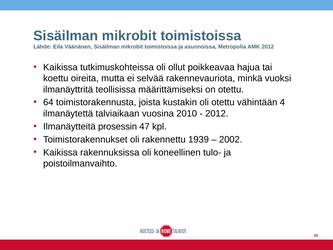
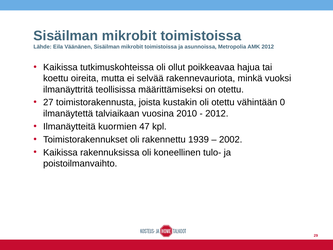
64: 64 -> 27
4: 4 -> 0
prosessin: prosessin -> kuormien
